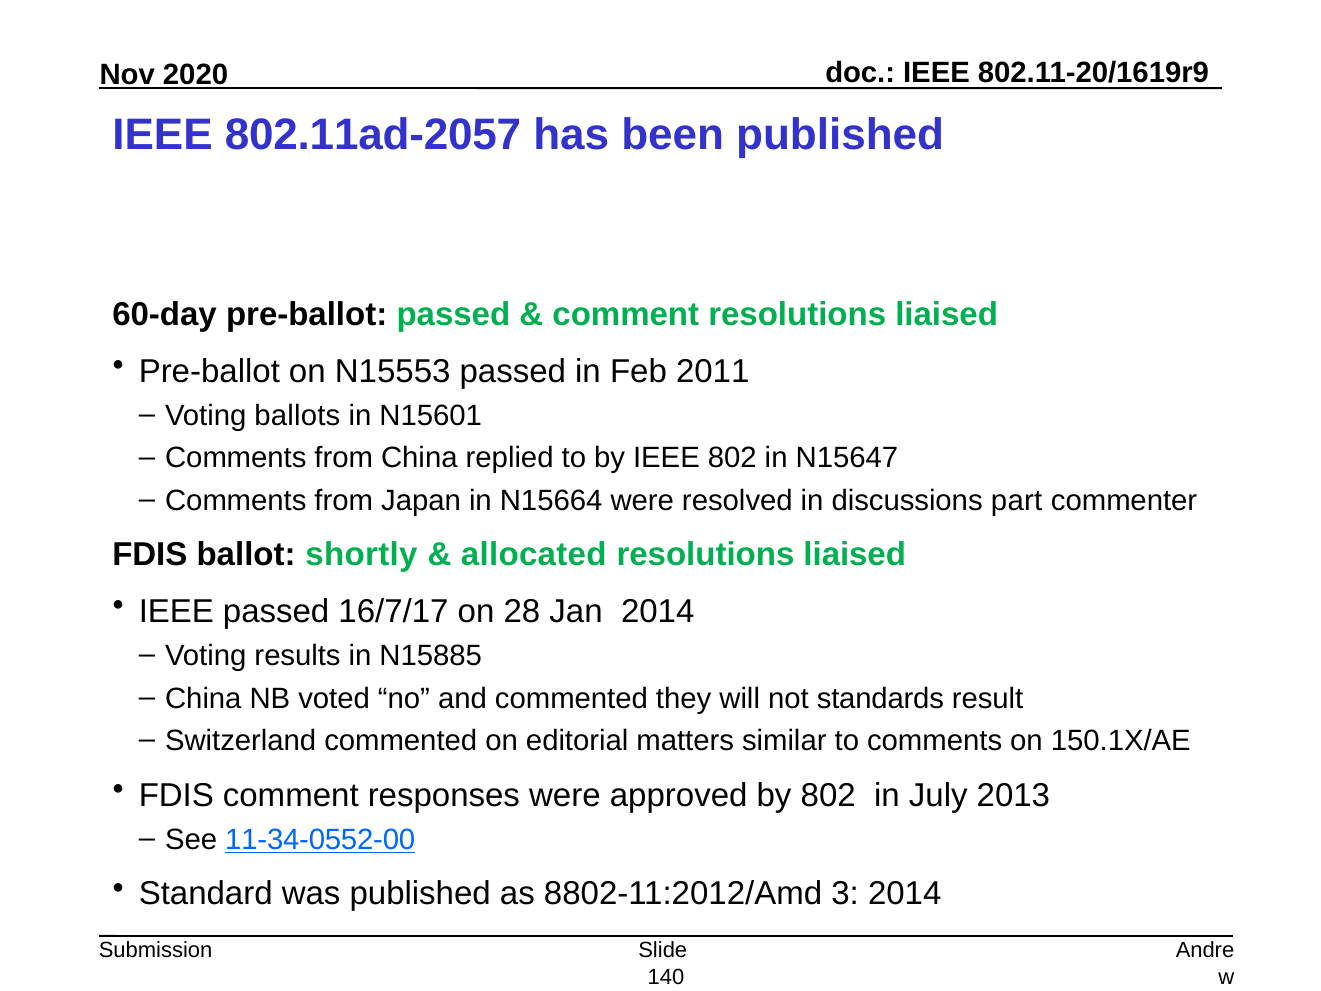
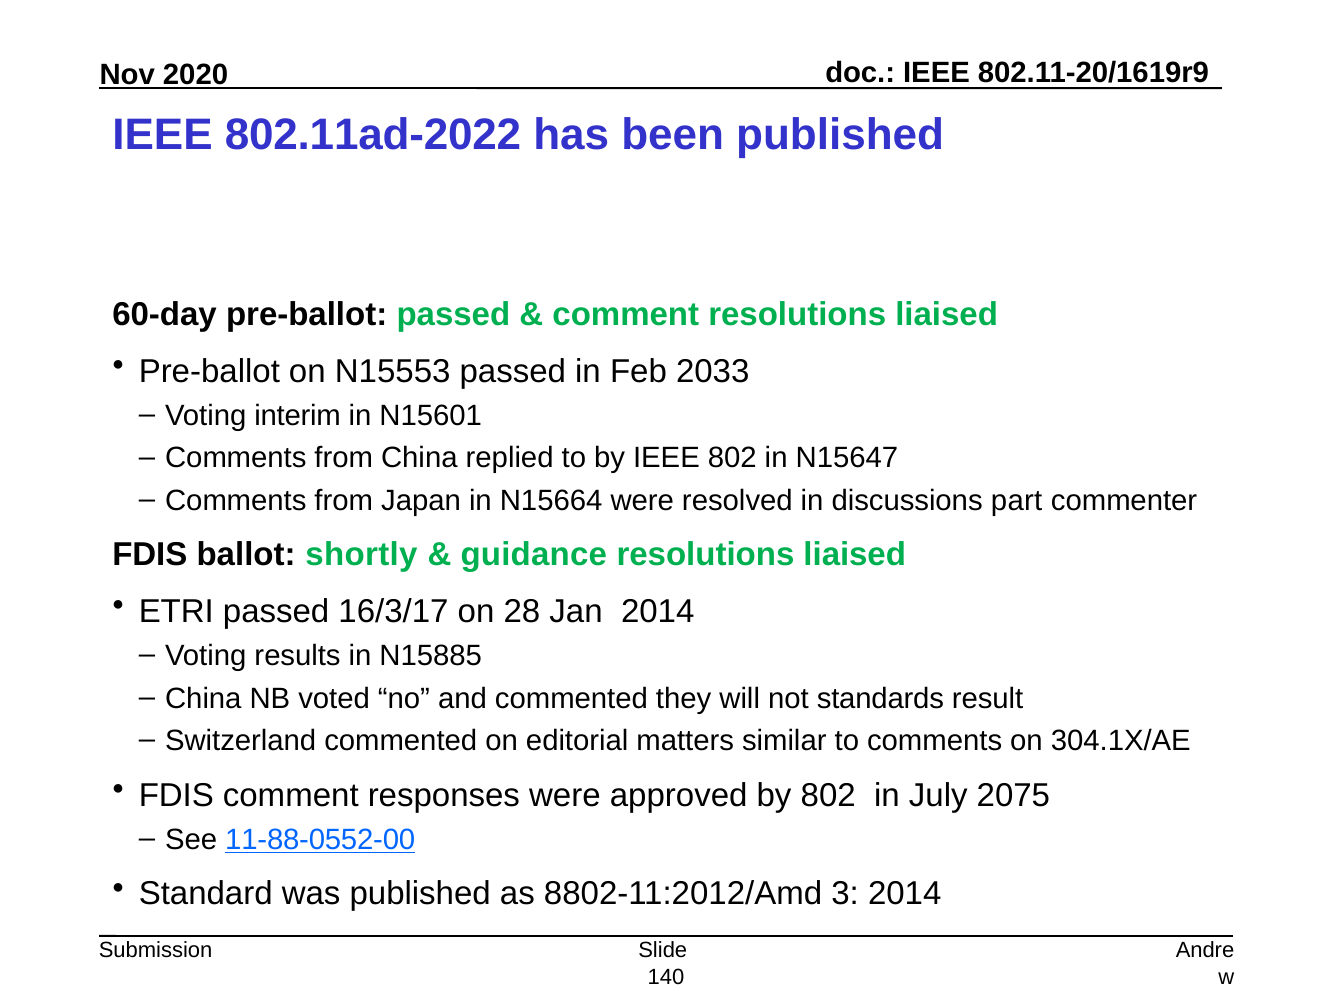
802.11ad-2057: 802.11ad-2057 -> 802.11ad-2022
2011: 2011 -> 2033
ballots: ballots -> interim
allocated: allocated -> guidance
IEEE at (176, 611): IEEE -> ETRI
16/7/17: 16/7/17 -> 16/3/17
150.1X/AE: 150.1X/AE -> 304.1X/AE
2013: 2013 -> 2075
11-34-0552-00: 11-34-0552-00 -> 11-88-0552-00
